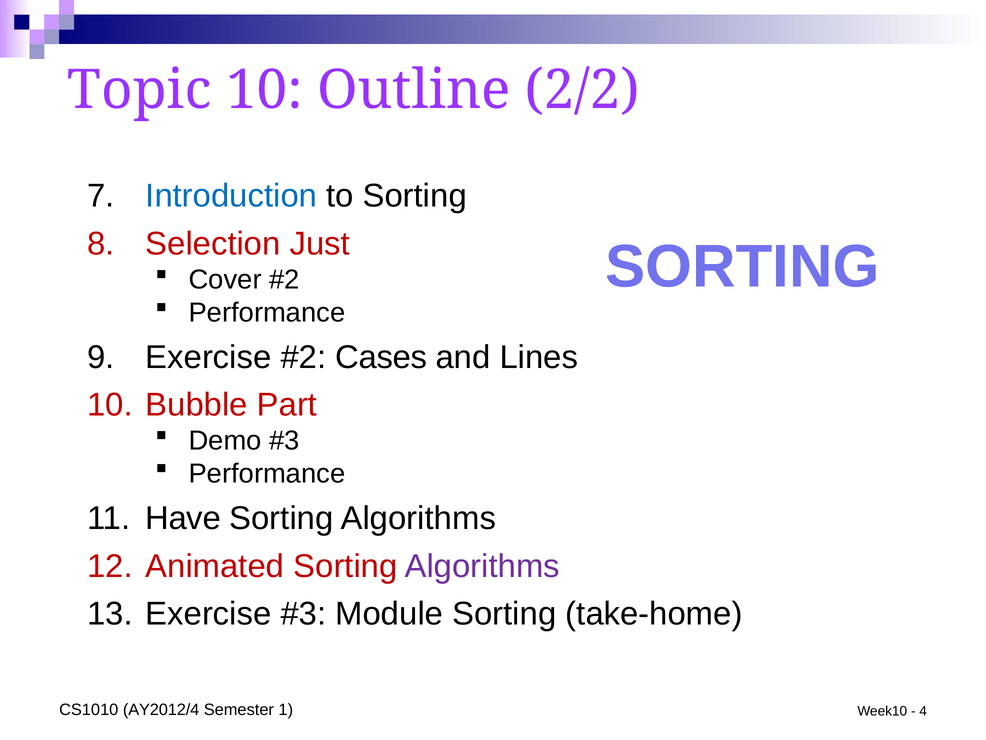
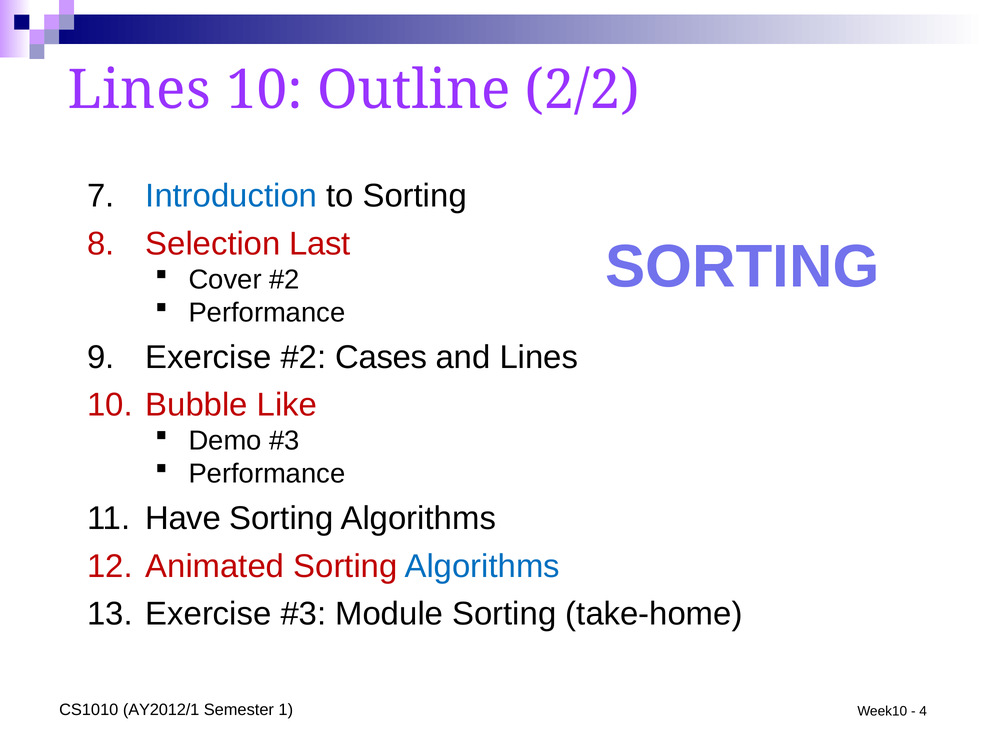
Topic at (139, 90): Topic -> Lines
Just: Just -> Last
Part: Part -> Like
Algorithms at (482, 566) colour: purple -> blue
AY2012/4: AY2012/4 -> AY2012/1
